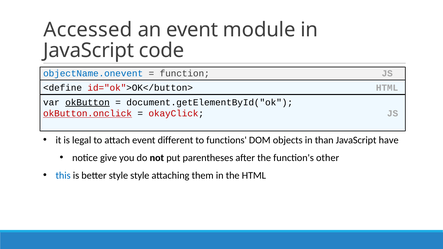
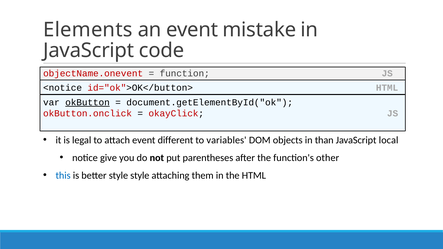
Accessed: Accessed -> Elements
module: module -> mistake
objectName.onevent colour: blue -> red
<define: <define -> <notice
okButton.onclick underline: present -> none
functions: functions -> variables
have: have -> local
